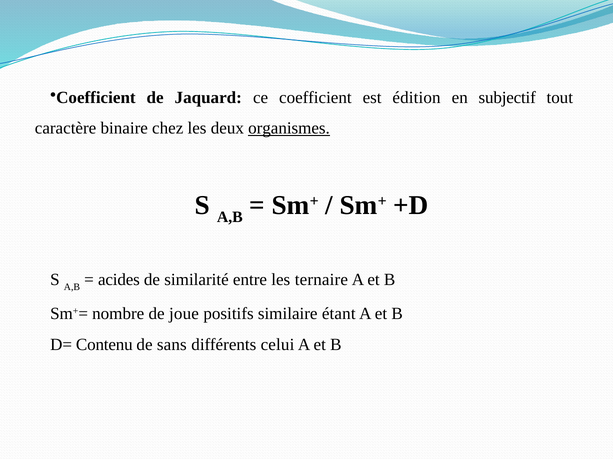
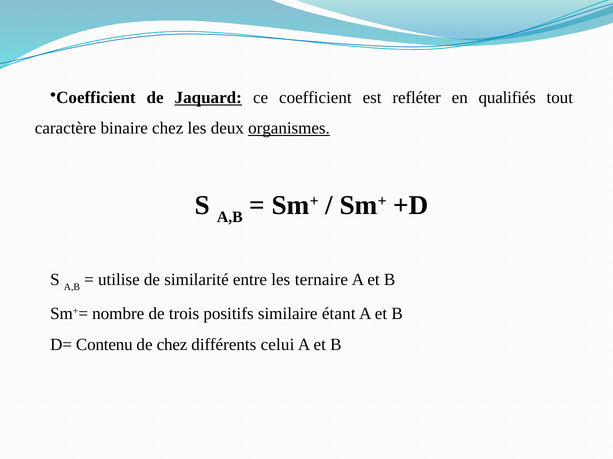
Jaquard underline: none -> present
édition: édition -> refléter
subjectif: subjectif -> qualifiés
acides: acides -> utilise
joue: joue -> trois
de sans: sans -> chez
